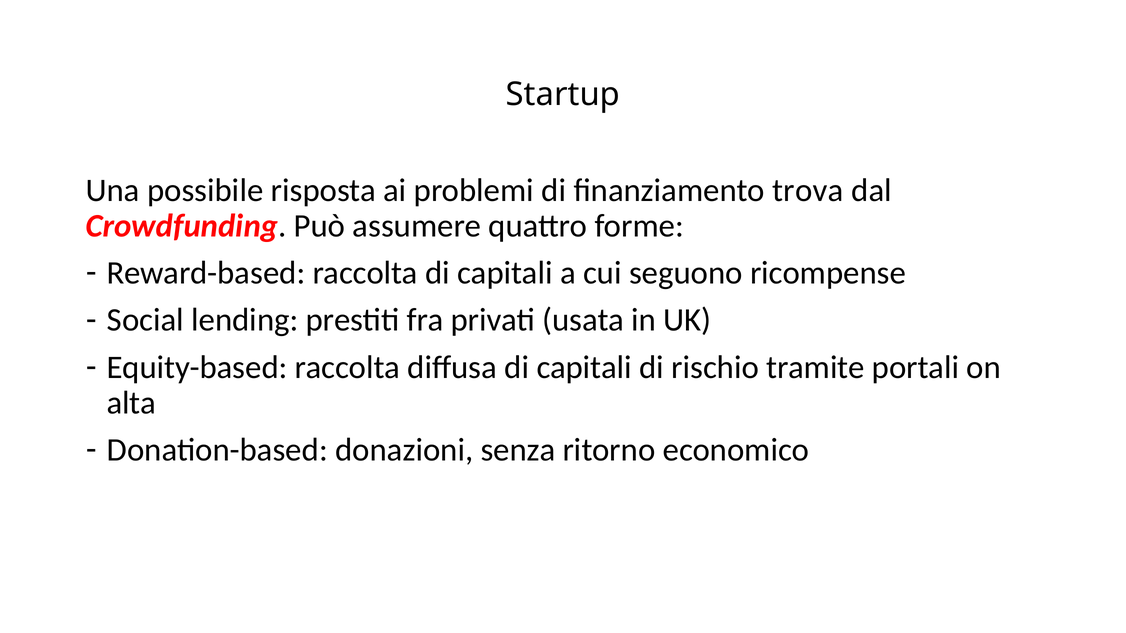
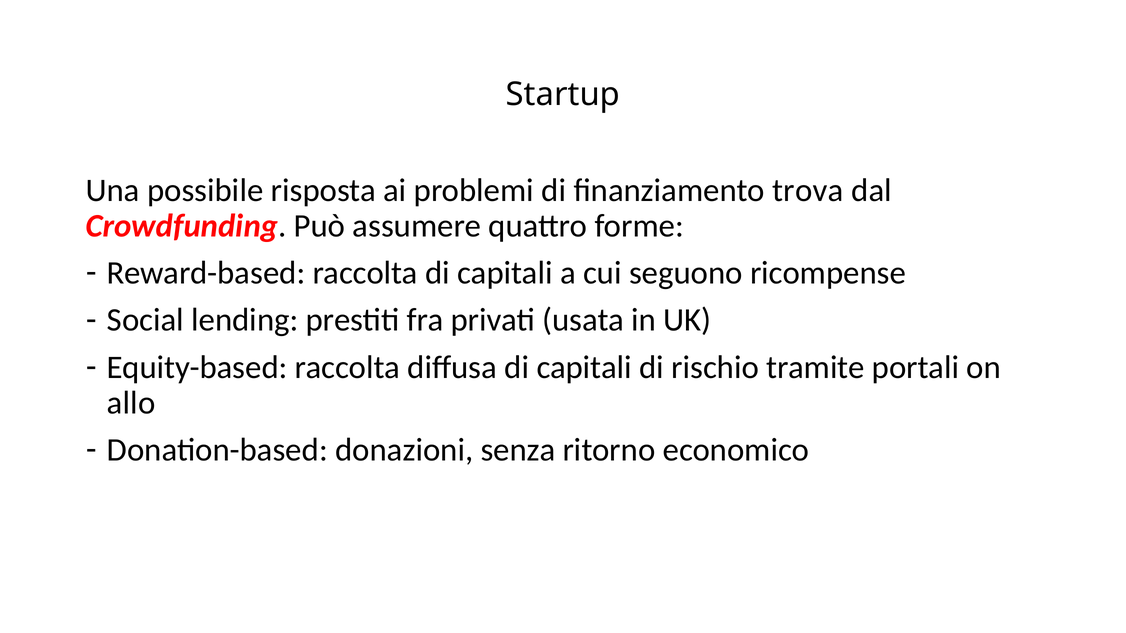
alta: alta -> allo
